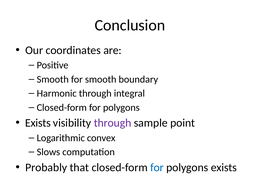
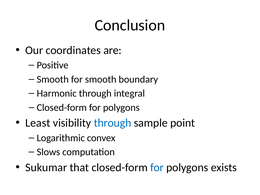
Exists at (38, 123): Exists -> Least
through at (113, 123) colour: purple -> blue
Probably: Probably -> Sukumar
